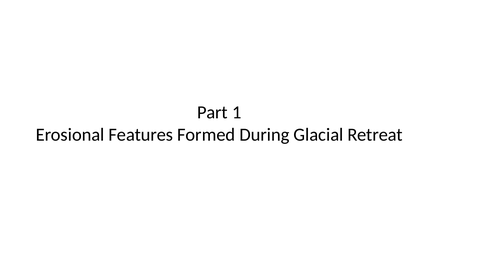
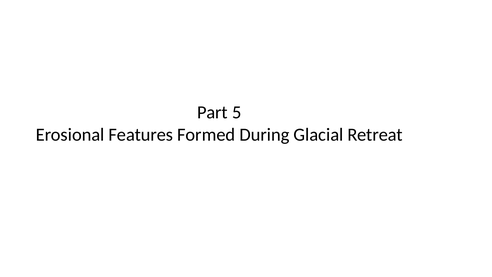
1: 1 -> 5
